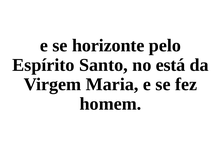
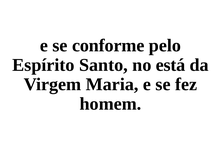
horizonte: horizonte -> conforme
